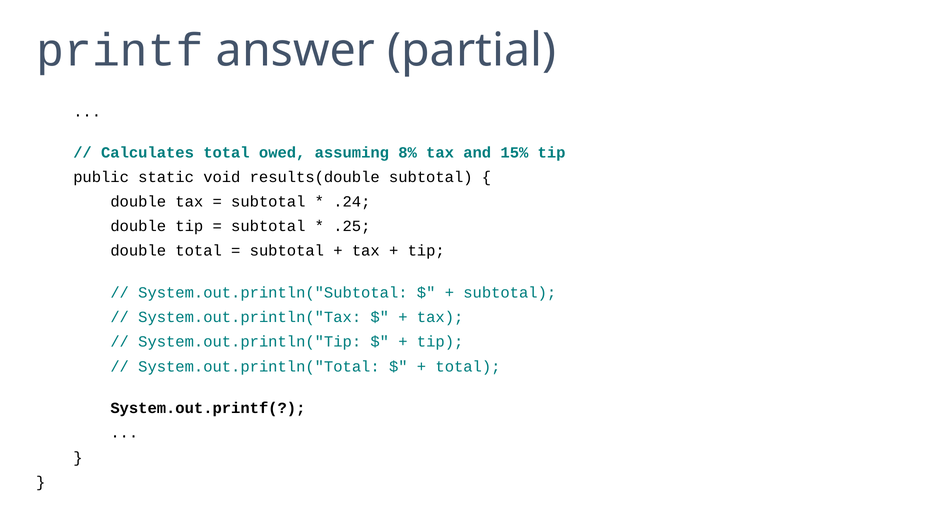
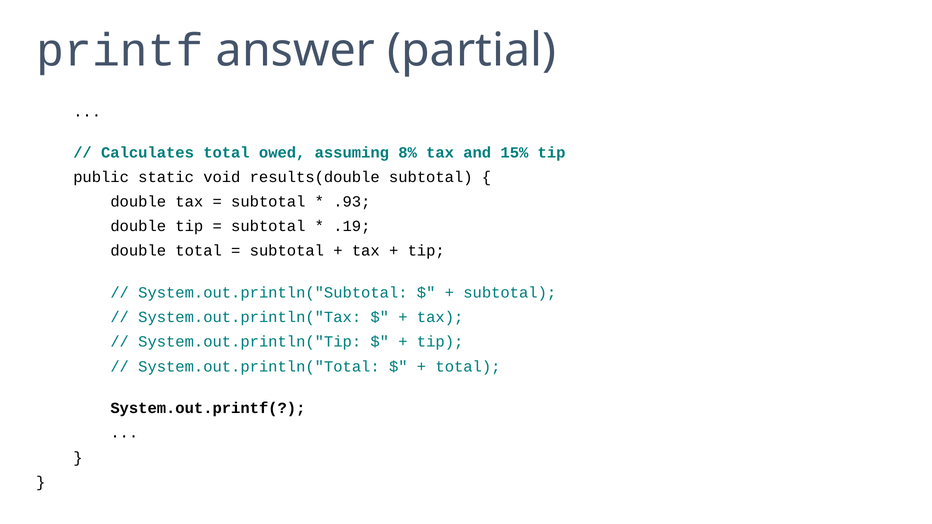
.24: .24 -> .93
.25: .25 -> .19
